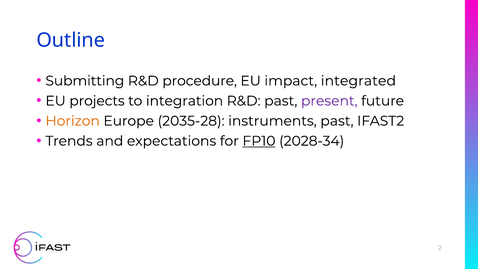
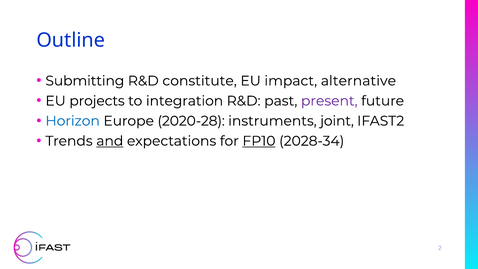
procedure: procedure -> constitute
integrated: integrated -> alternative
Horizon colour: orange -> blue
2035-28: 2035-28 -> 2020-28
instruments past: past -> joint
and underline: none -> present
